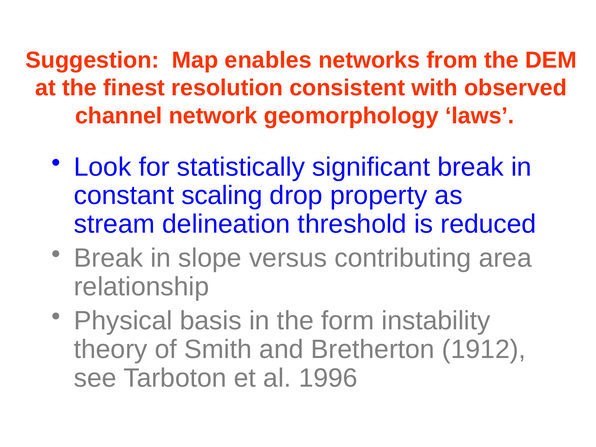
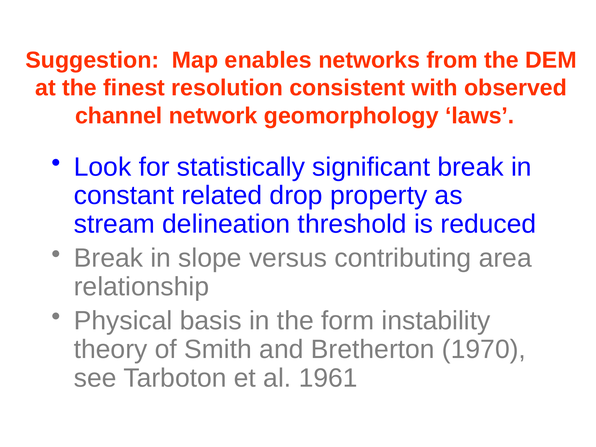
scaling: scaling -> related
1912: 1912 -> 1970
1996: 1996 -> 1961
